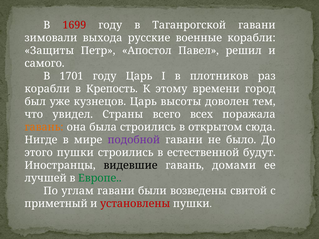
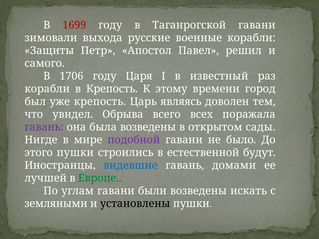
1701: 1701 -> 1706
году Царь: Царь -> Царя
плотников: плотников -> известный
уже кузнецов: кузнецов -> крепость
высоты: высоты -> являясь
Страны: Страны -> Обрыва
гавань at (44, 127) colour: orange -> purple
была строились: строились -> возведены
сюда: сюда -> сады
видевшие colour: black -> blue
свитой: свитой -> искать
приметный: приметный -> земляными
установлены colour: red -> black
